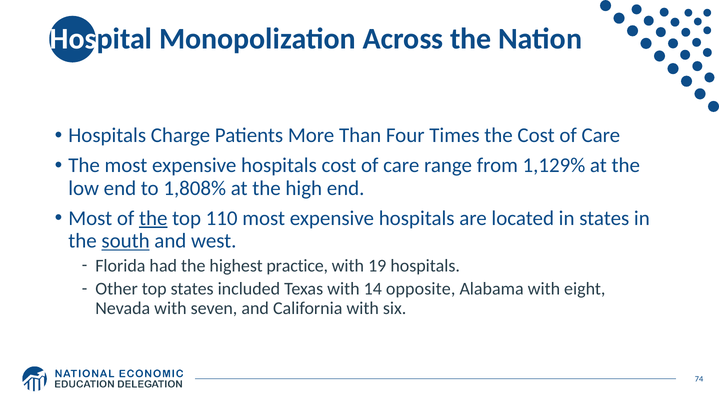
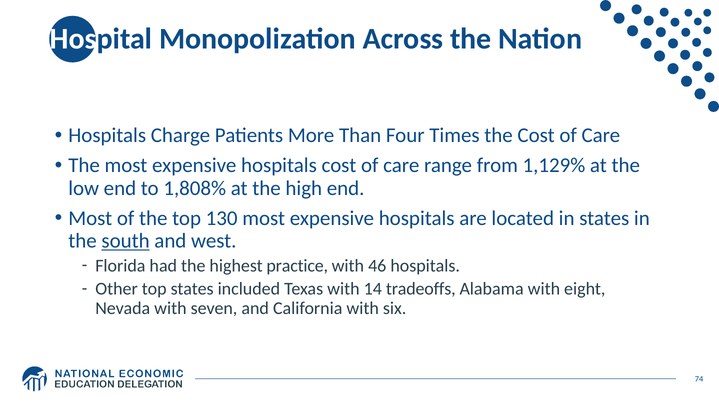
the at (153, 218) underline: present -> none
110: 110 -> 130
19: 19 -> 46
opposite: opposite -> tradeoffs
